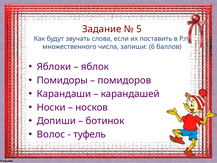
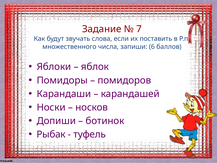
5: 5 -> 7
Волос: Волос -> Рыбак
